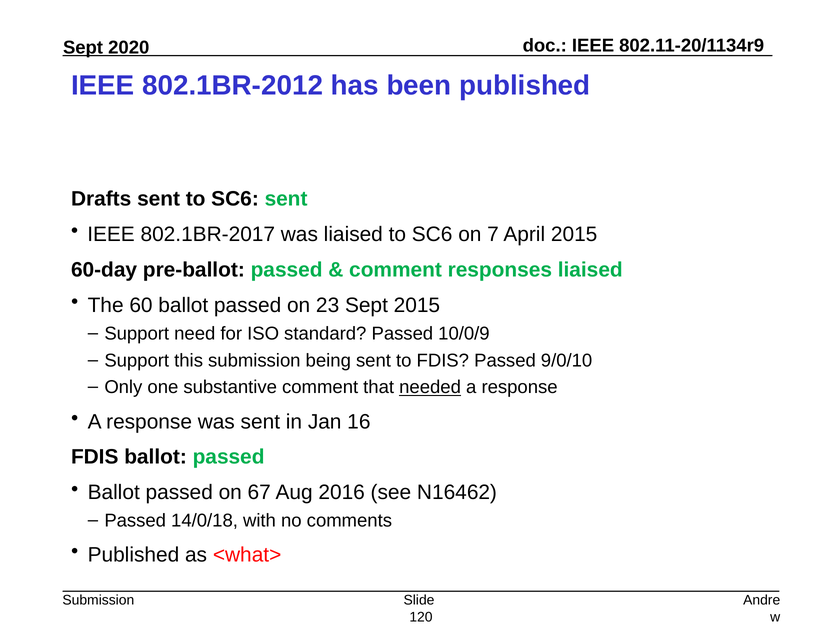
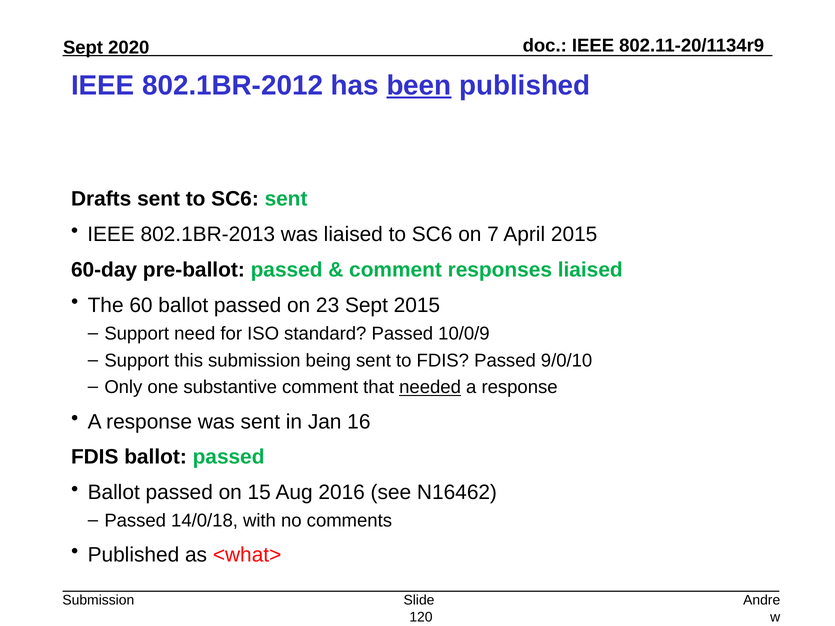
been underline: none -> present
802.1BR-2017: 802.1BR-2017 -> 802.1BR-2013
67: 67 -> 15
